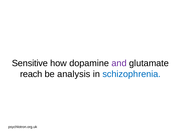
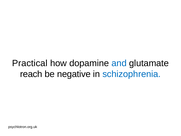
Sensitive: Sensitive -> Practical
and colour: purple -> blue
analysis: analysis -> negative
